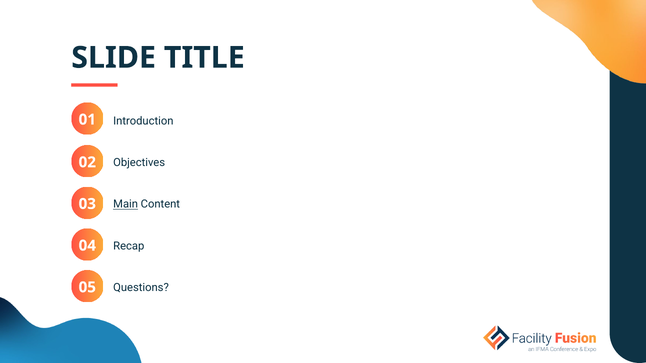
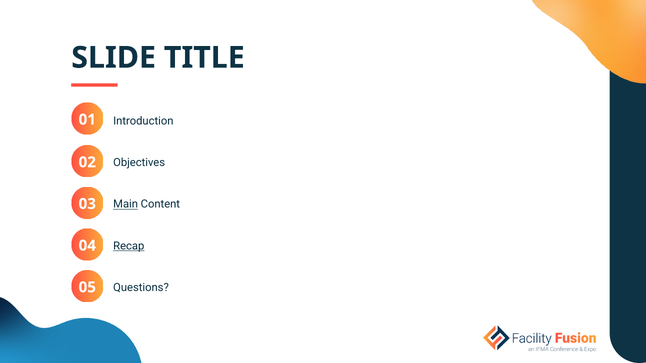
Recap underline: none -> present
